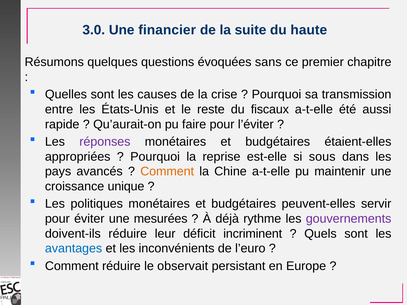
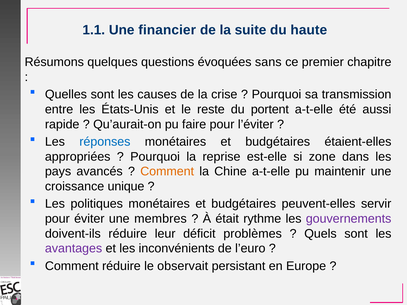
3.0: 3.0 -> 1.1
fiscaux: fiscaux -> portent
réponses colour: purple -> blue
sous: sous -> zone
mesurées: mesurées -> membres
déjà: déjà -> était
incriminent: incriminent -> problèmes
avantages colour: blue -> purple
